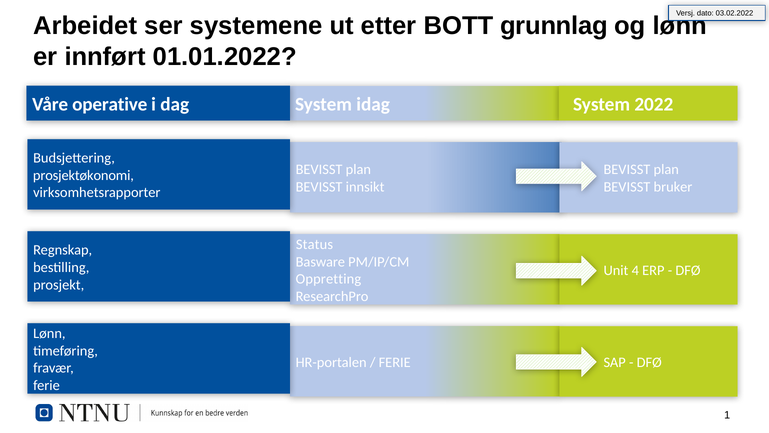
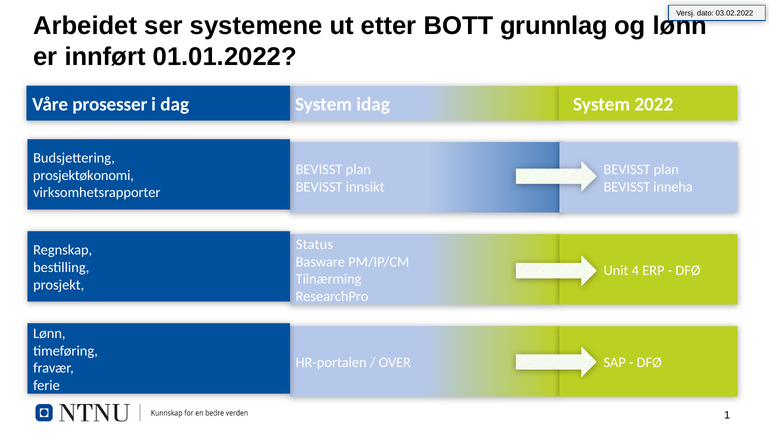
operative: operative -> prosesser
bruker: bruker -> inneha
Oppretting: Oppretting -> Tilnærming
FERIE at (395, 362): FERIE -> OVER
